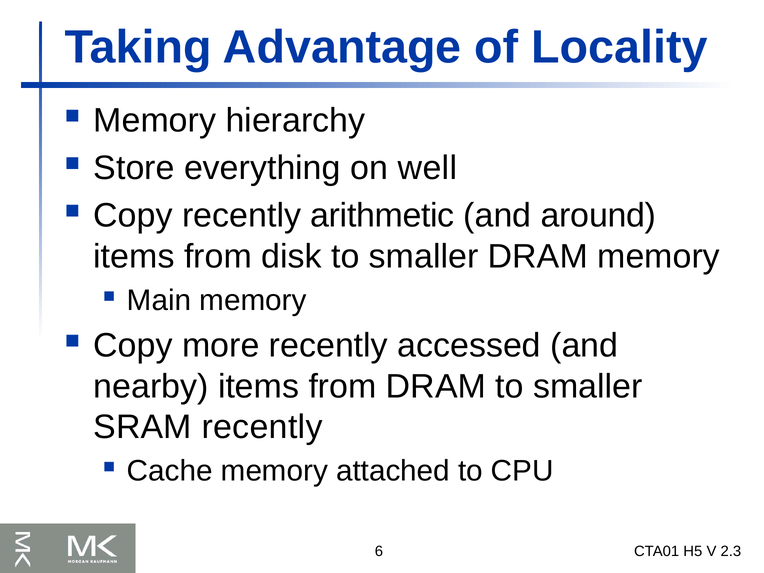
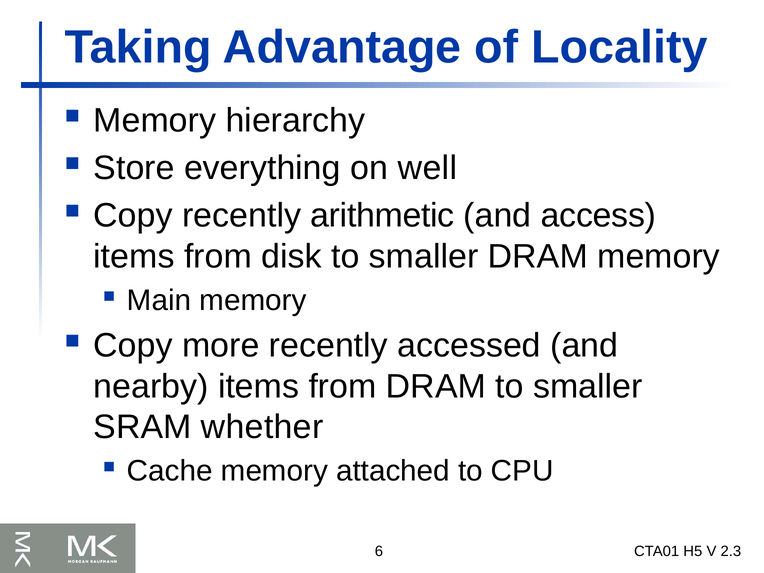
around: around -> access
SRAM recently: recently -> whether
